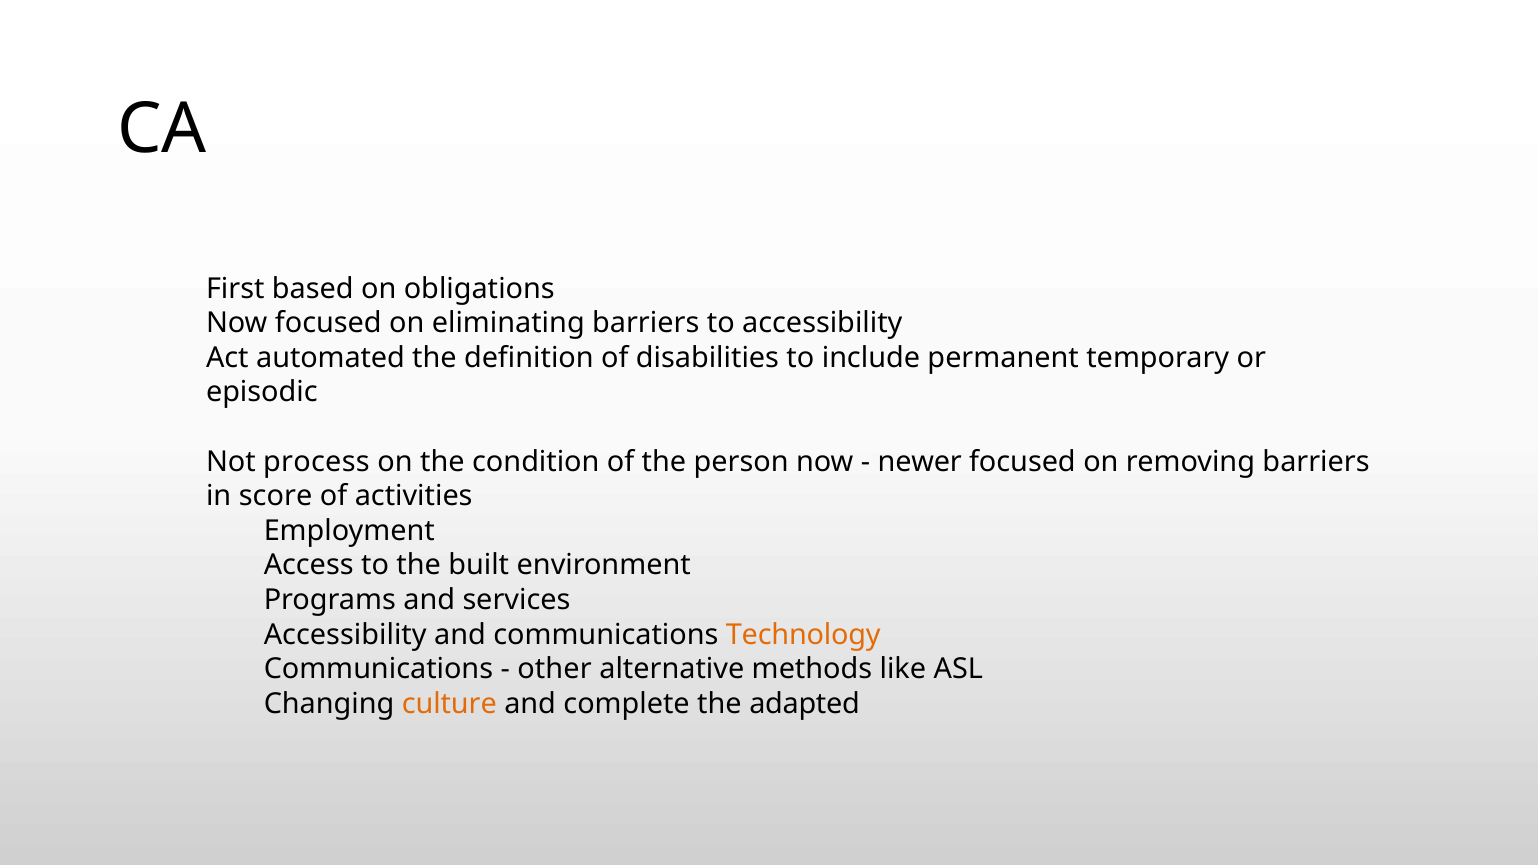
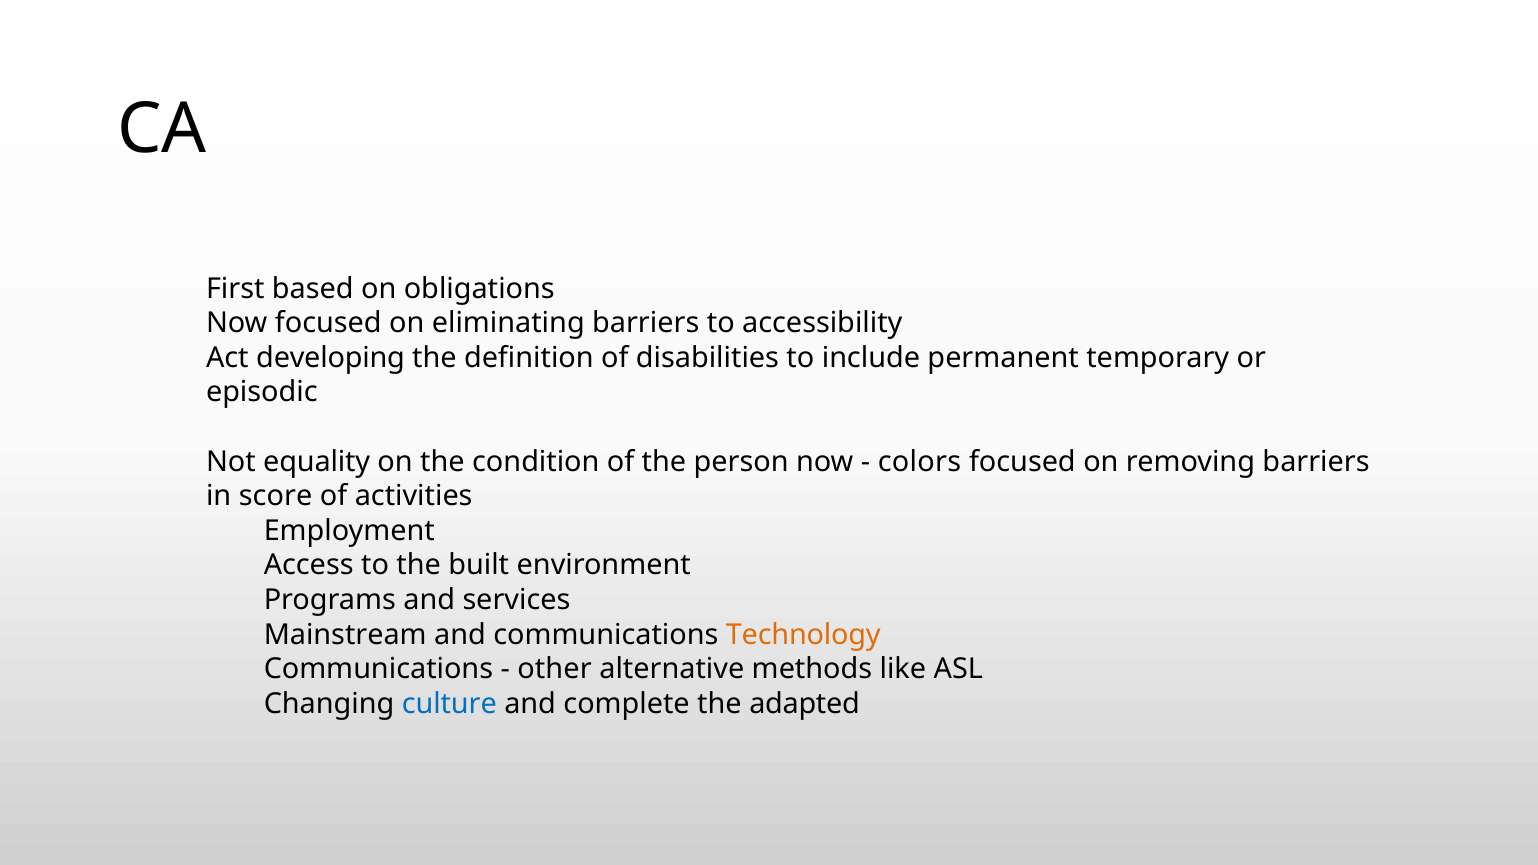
automated: automated -> developing
process: process -> equality
newer: newer -> colors
Accessibility at (345, 635): Accessibility -> Mainstream
culture colour: orange -> blue
